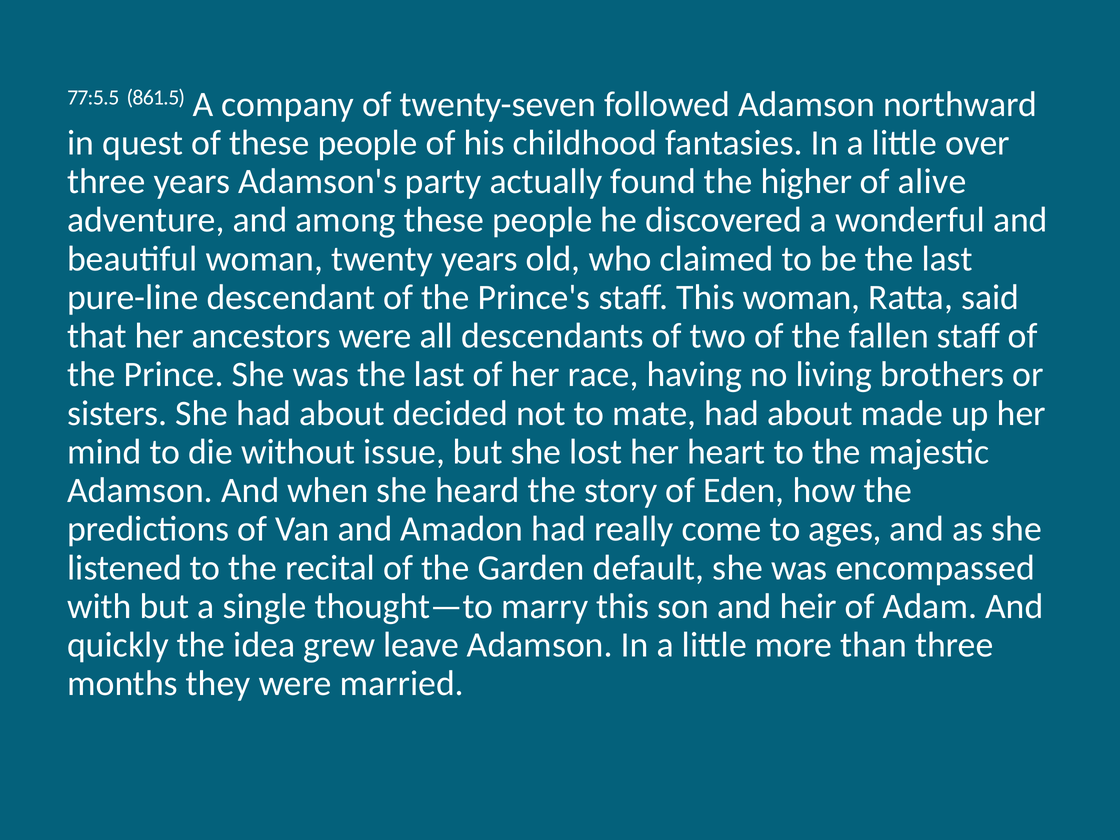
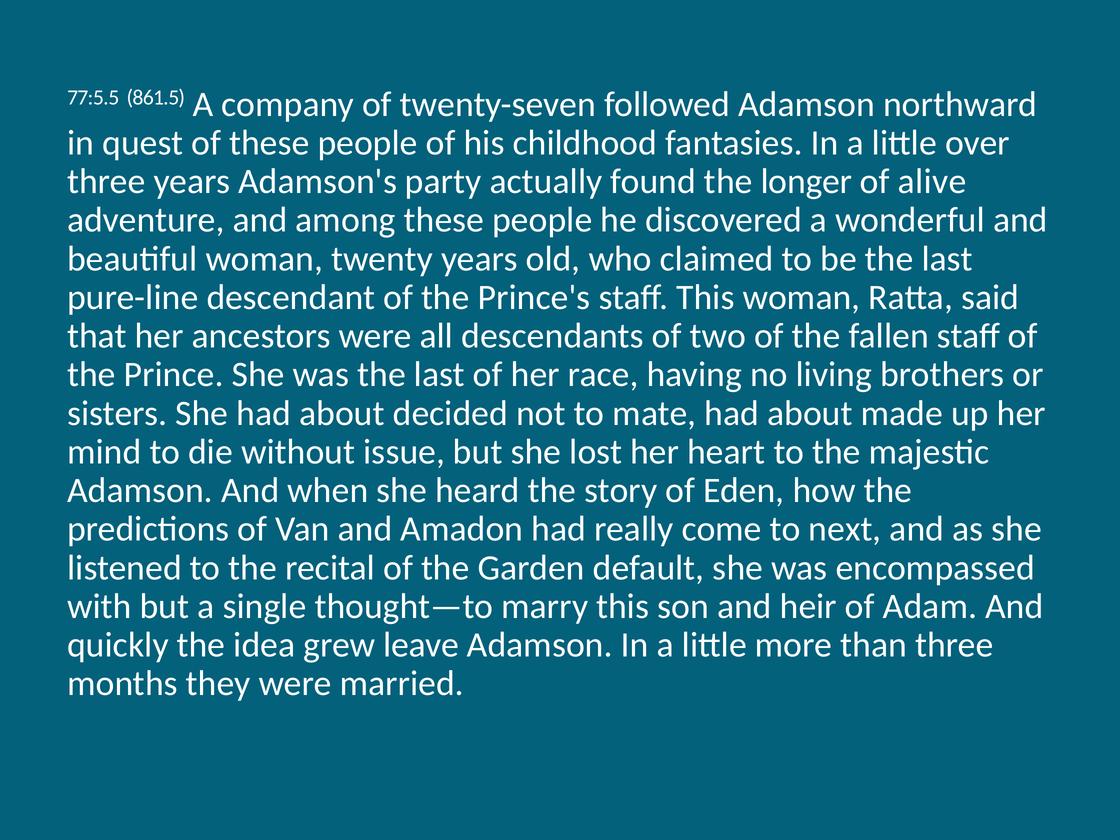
higher: higher -> longer
ages: ages -> next
